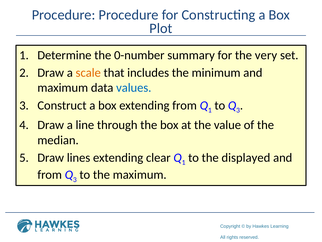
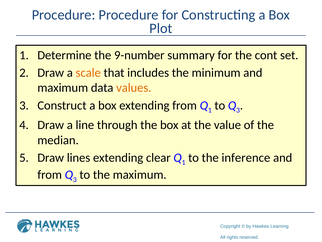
0-number: 0-number -> 9-number
very: very -> cont
values colour: blue -> orange
displayed: displayed -> inference
